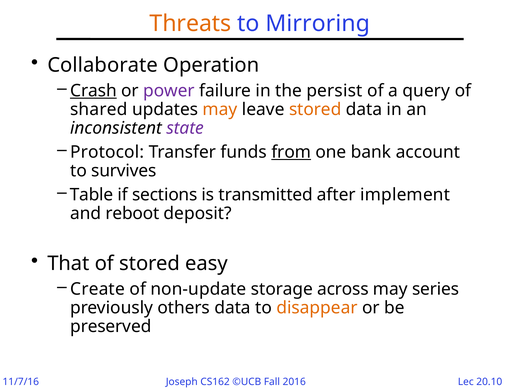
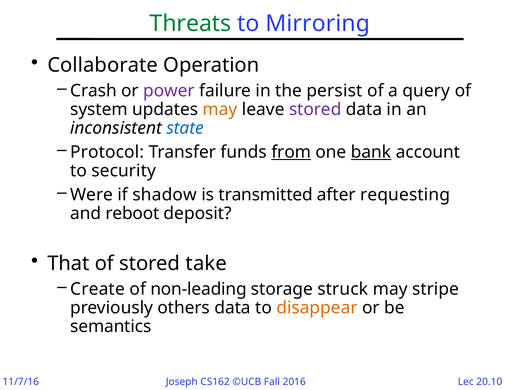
Threats colour: orange -> green
Crash underline: present -> none
shared: shared -> system
stored at (315, 109) colour: orange -> purple
state colour: purple -> blue
bank underline: none -> present
survives: survives -> security
Table: Table -> Were
sections: sections -> shadow
implement: implement -> requesting
easy: easy -> take
non-update: non-update -> non-leading
across: across -> struck
series: series -> stripe
preserved: preserved -> semantics
